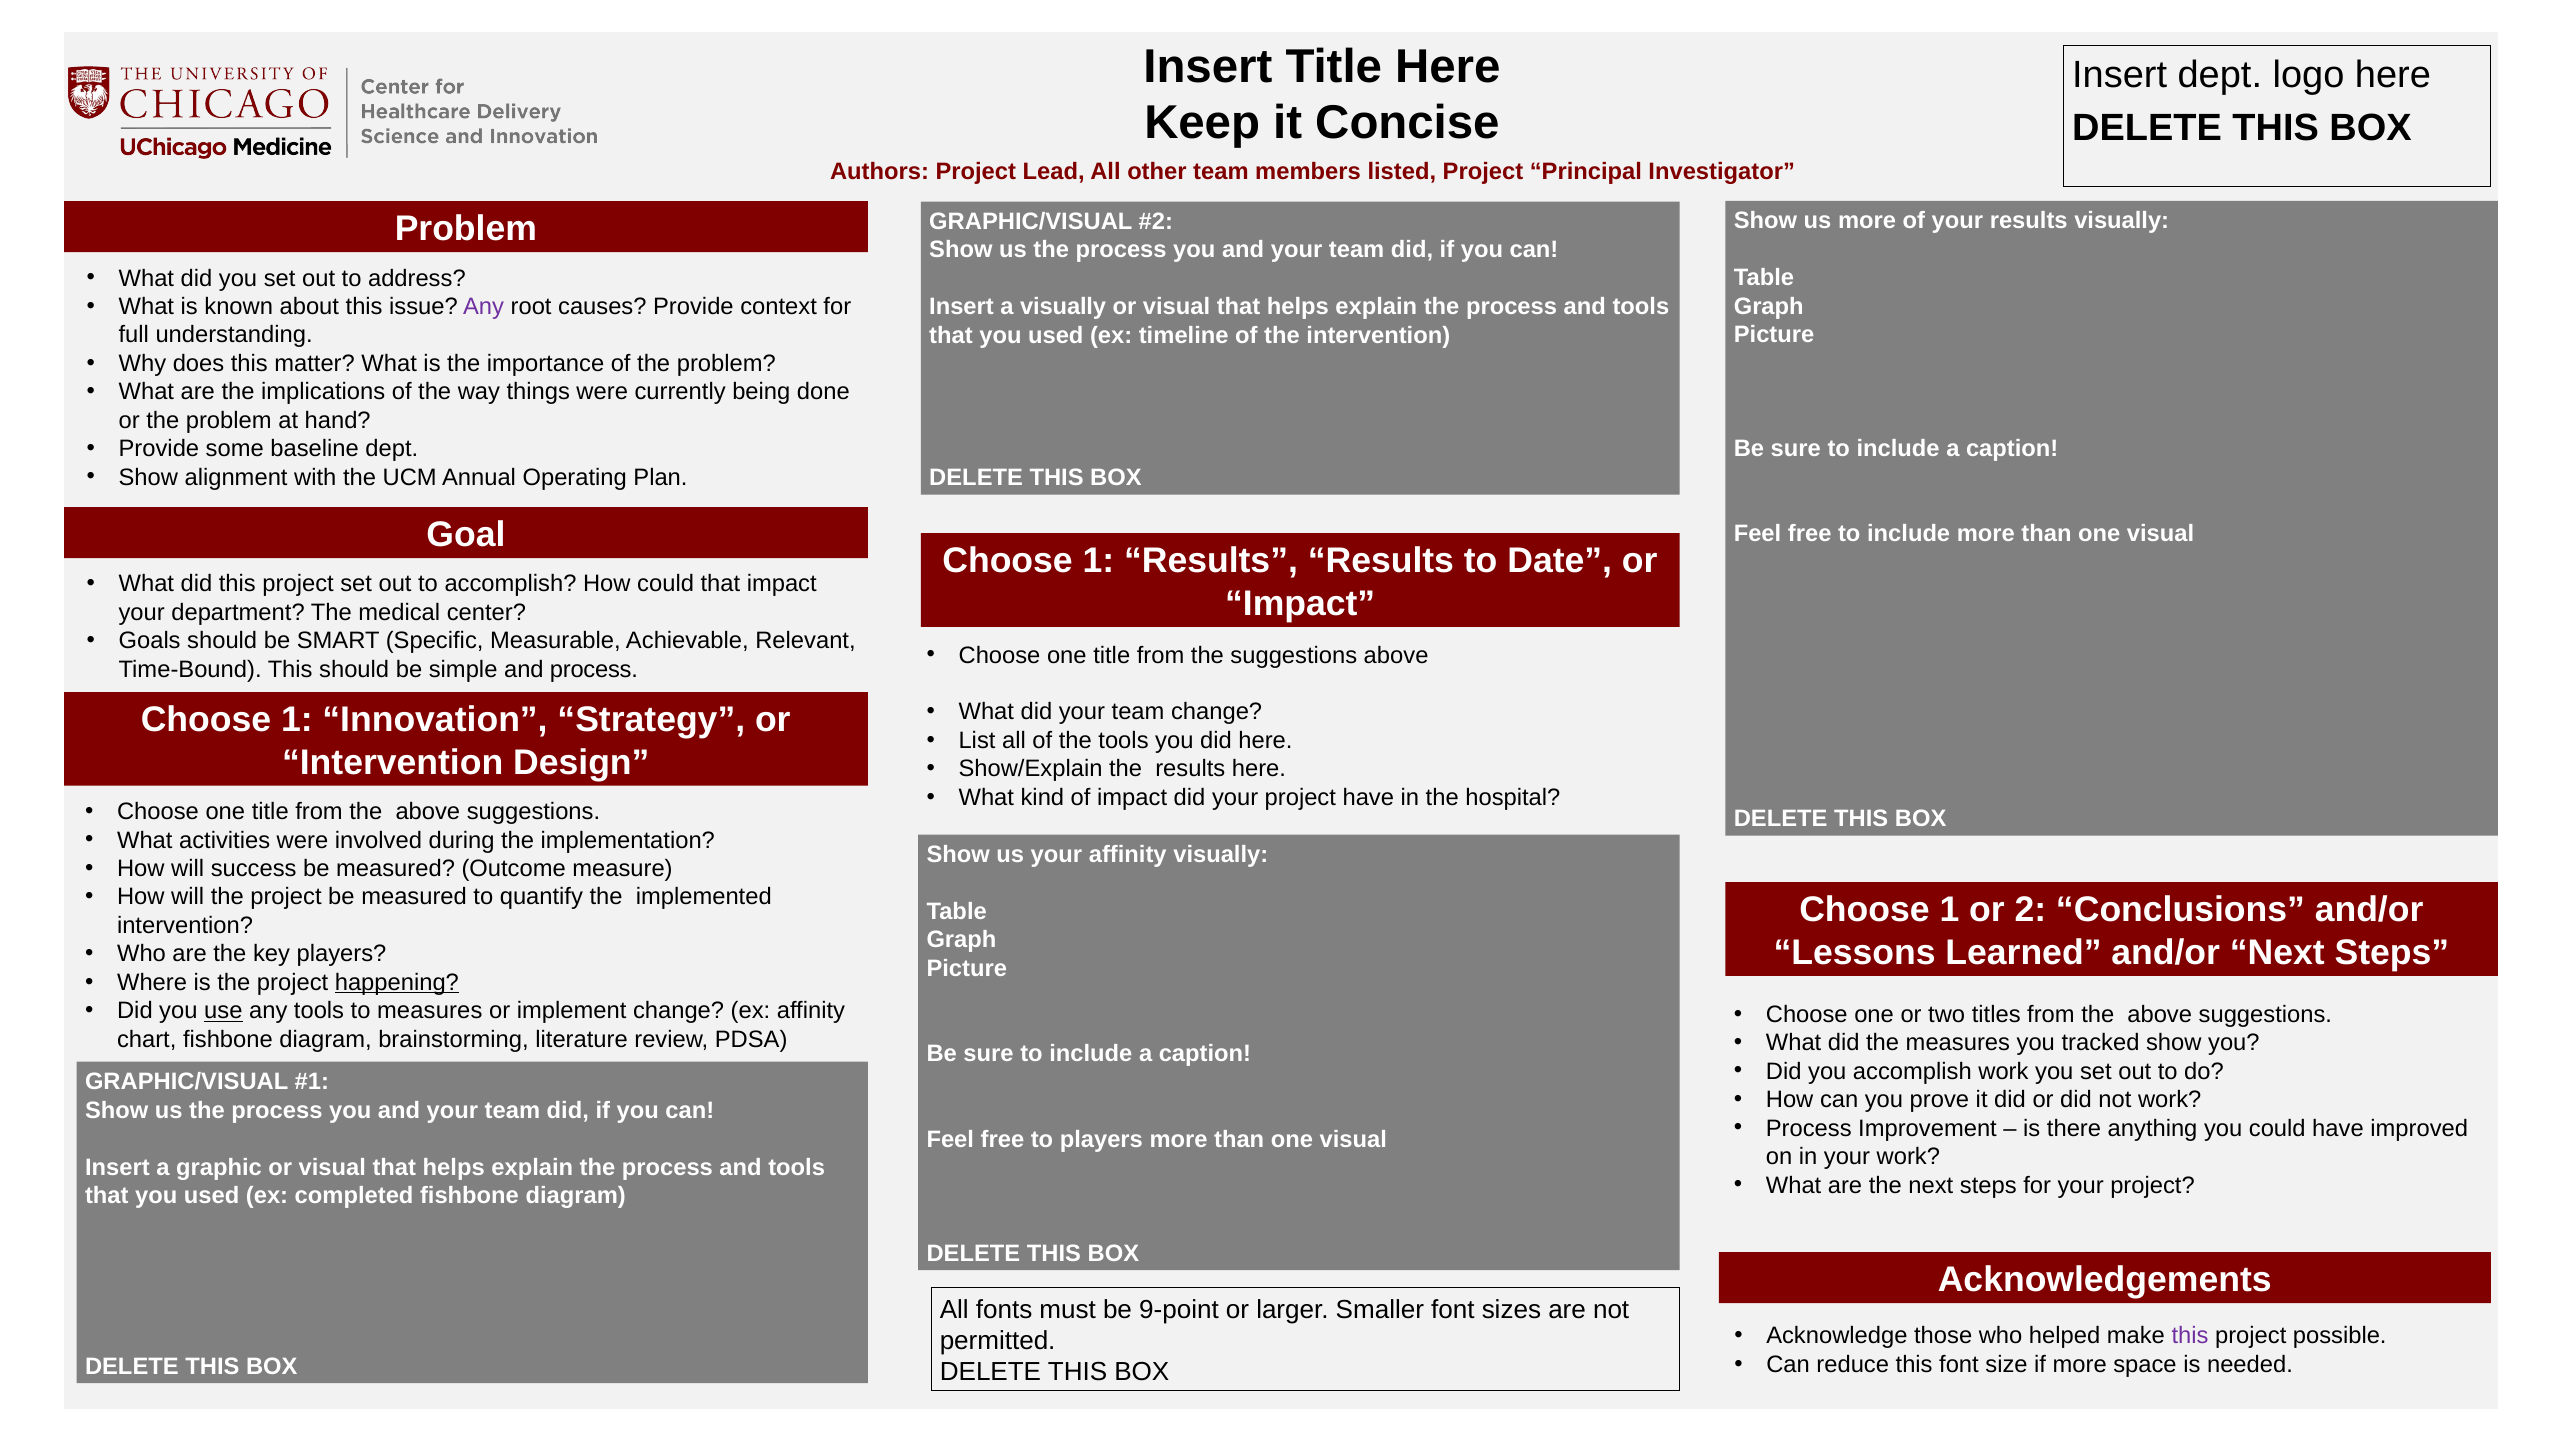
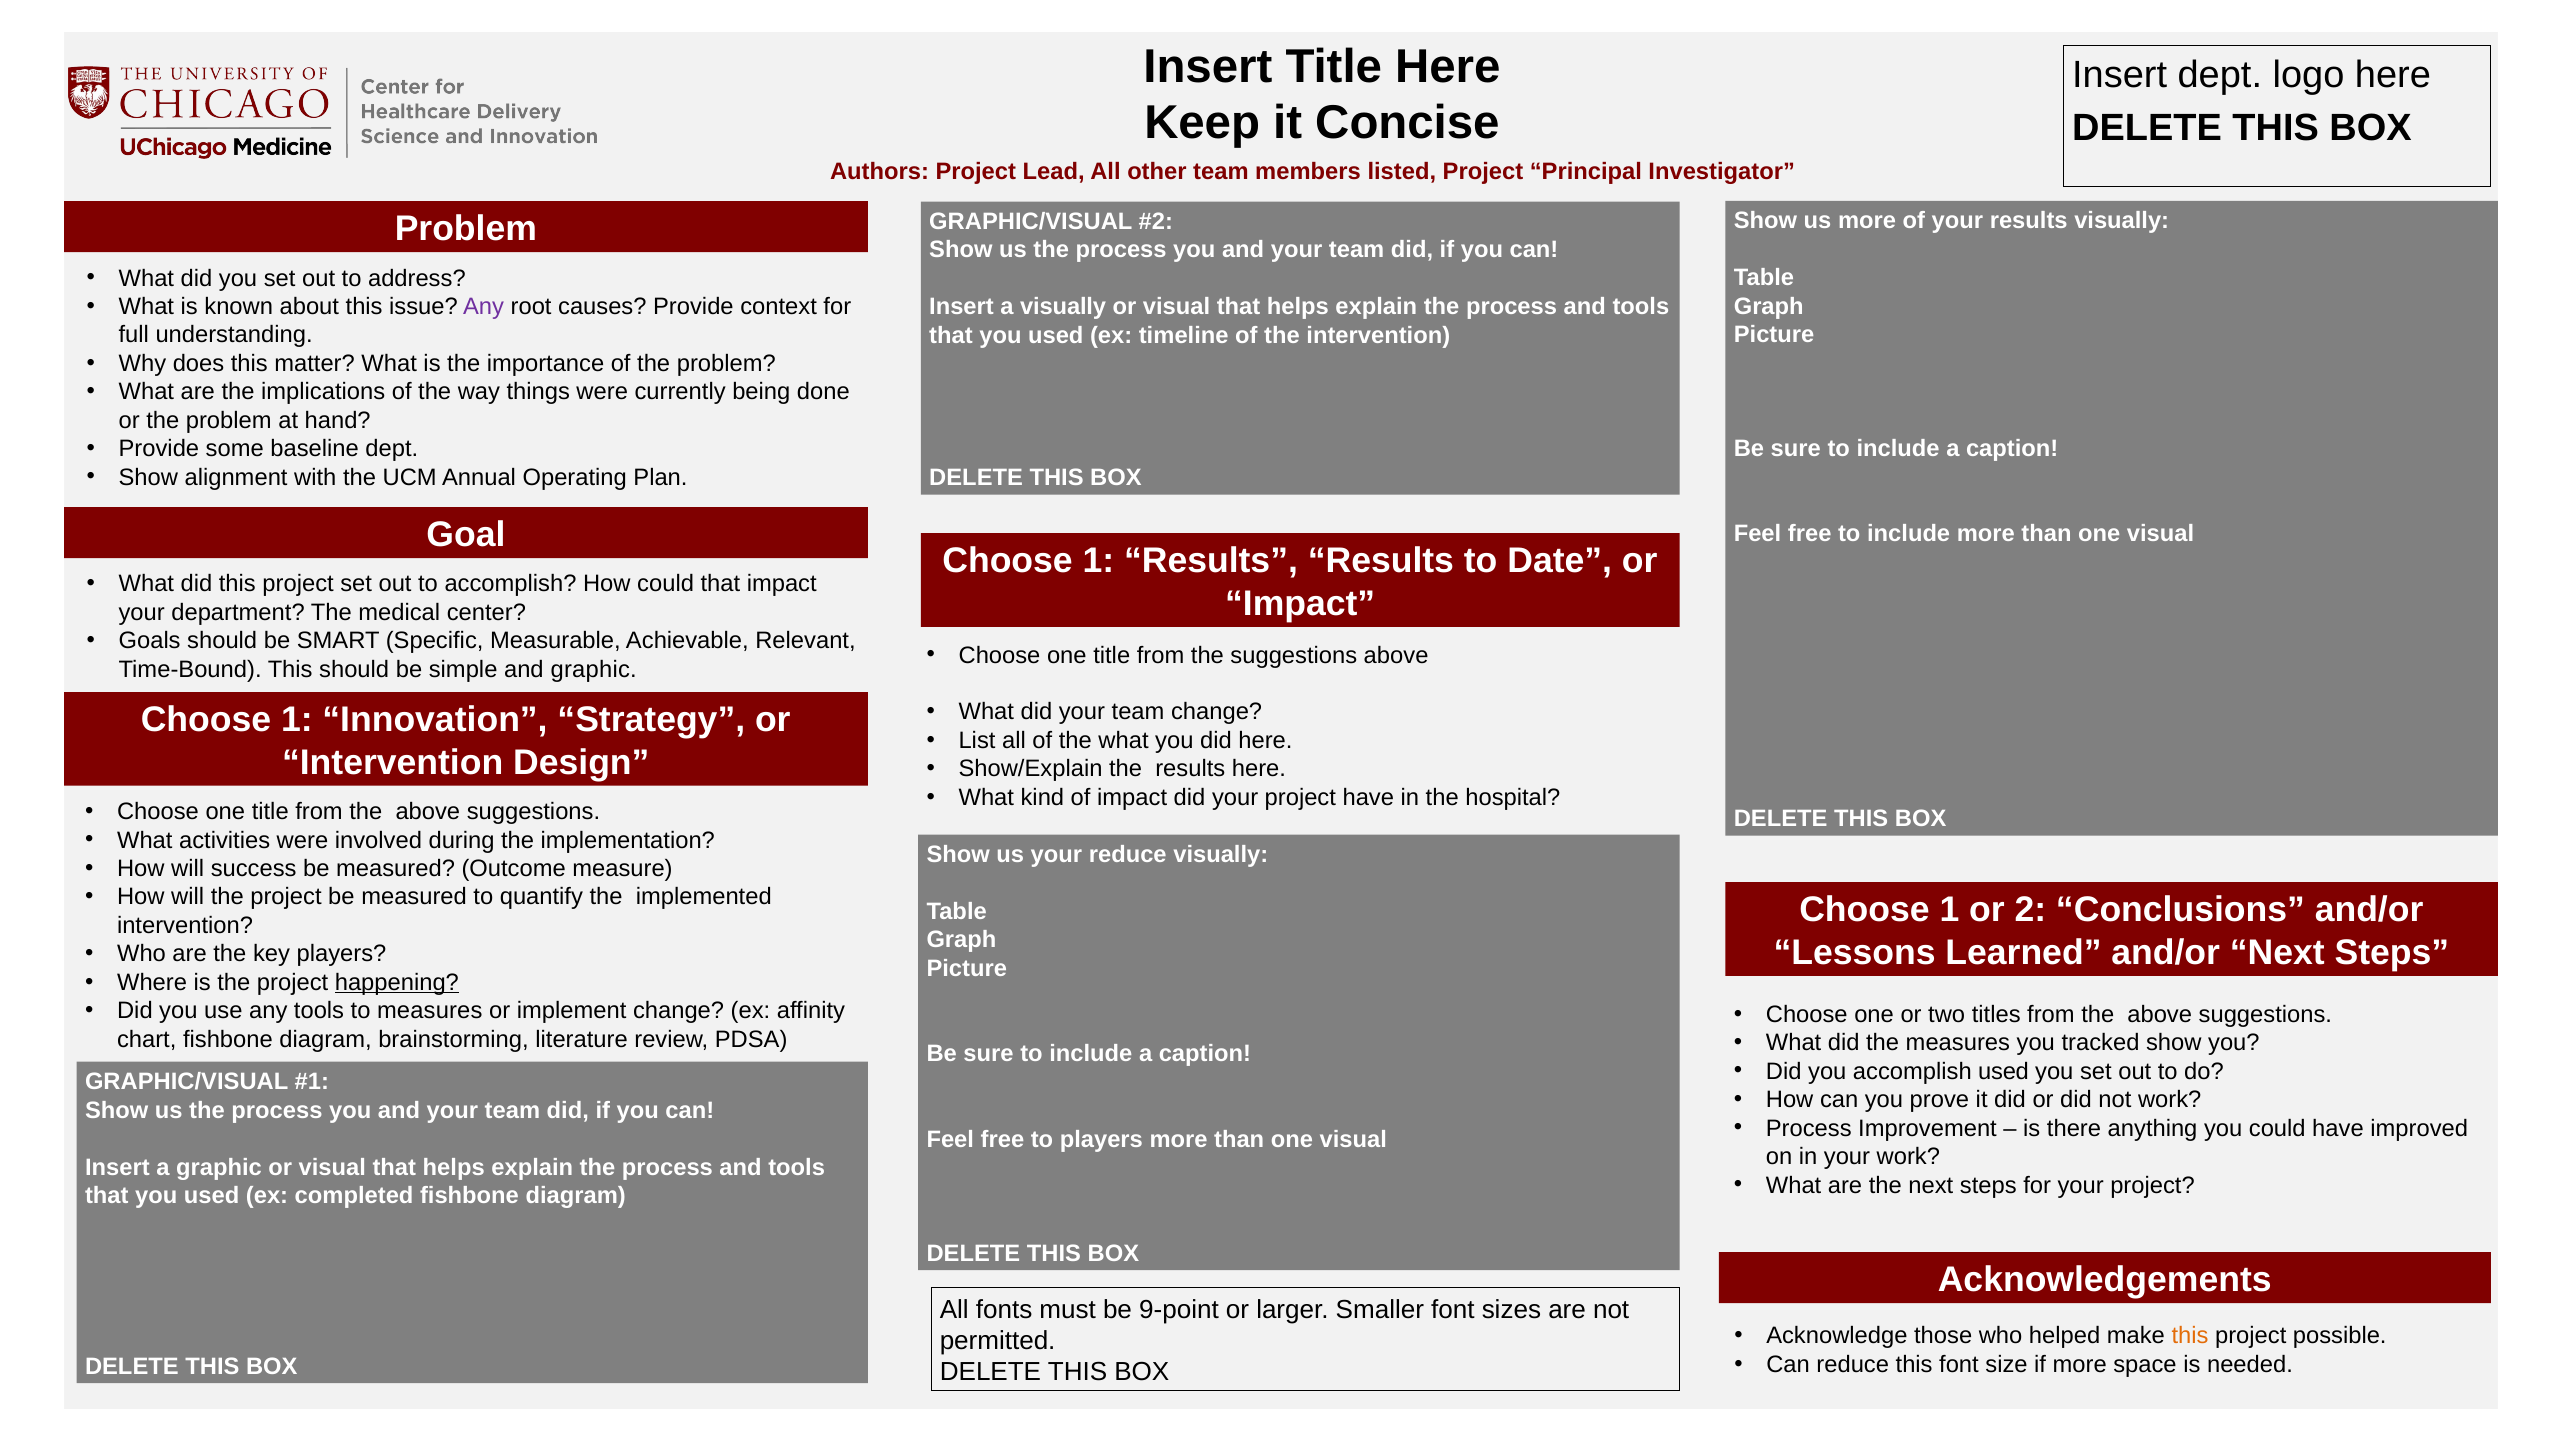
and process: process -> graphic
the tools: tools -> what
your affinity: affinity -> reduce
use underline: present -> none
accomplish work: work -> used
this at (2190, 1337) colour: purple -> orange
